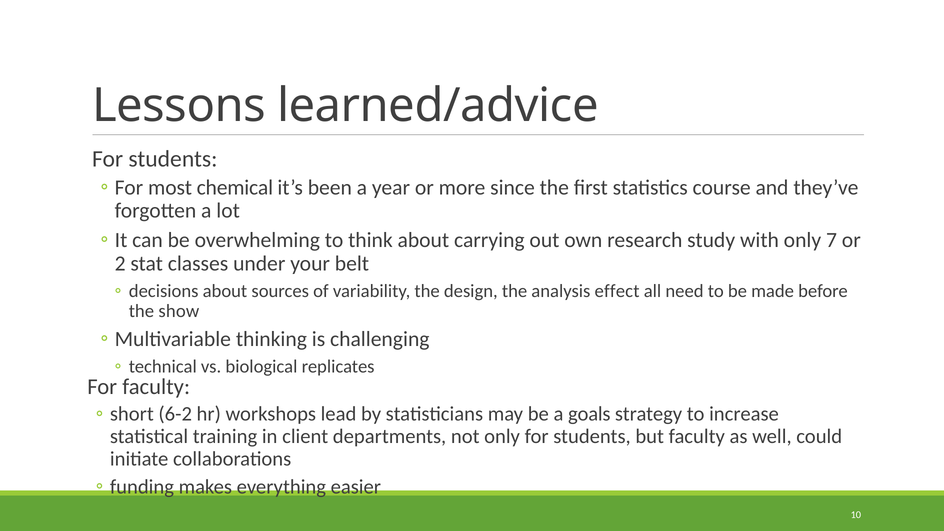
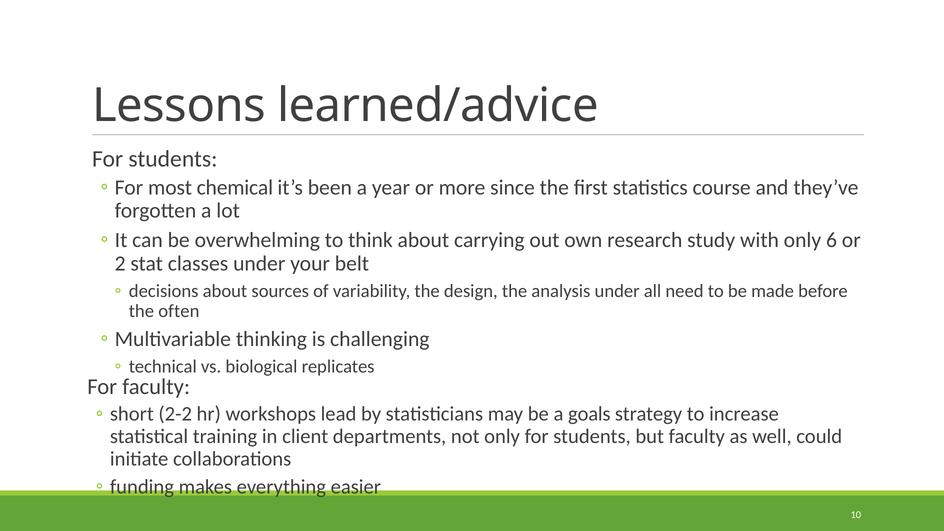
7: 7 -> 6
analysis effect: effect -> under
show: show -> often
6-2: 6-2 -> 2-2
